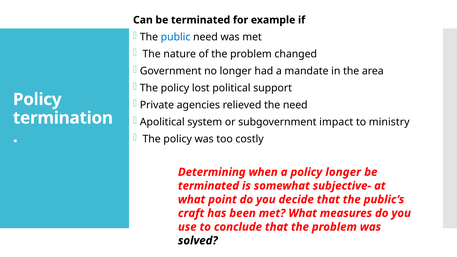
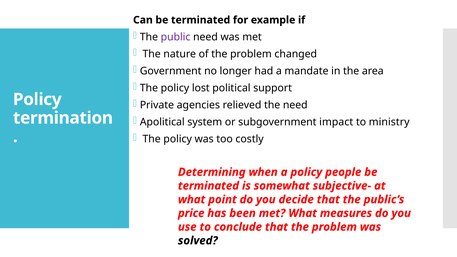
public colour: blue -> purple
policy longer: longer -> people
craft: craft -> price
